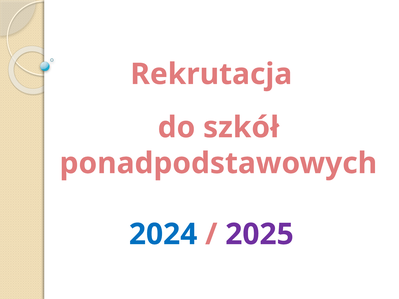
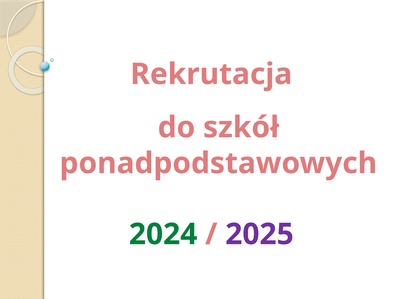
2024 colour: blue -> green
